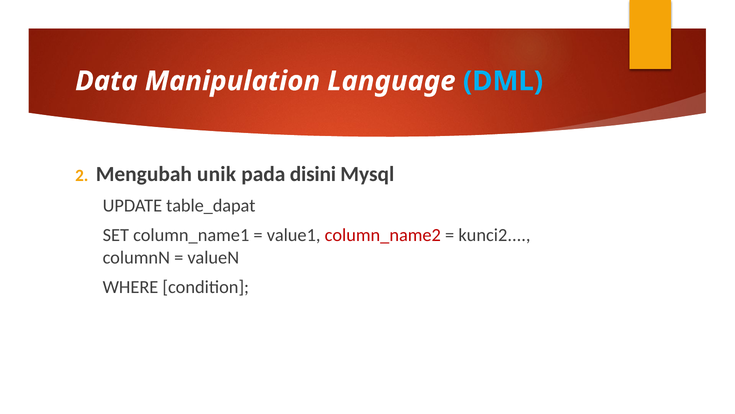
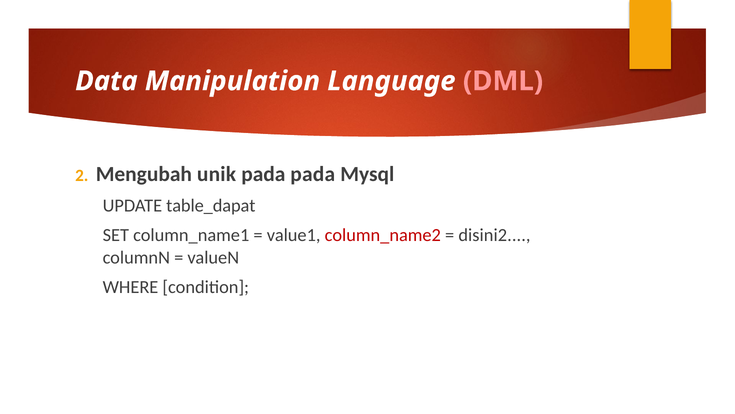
DML colour: light blue -> pink
pada disini: disini -> pada
kunci2: kunci2 -> disini2
